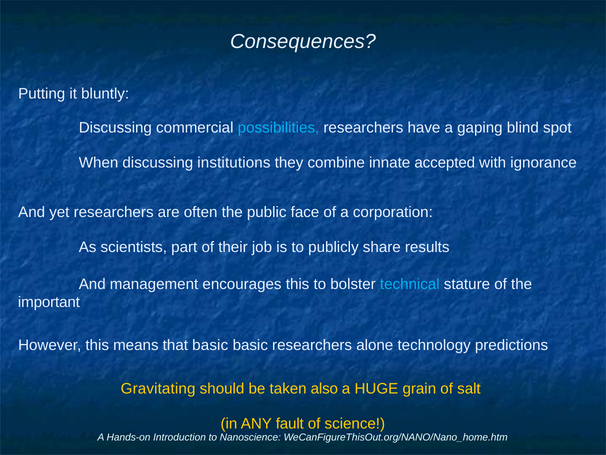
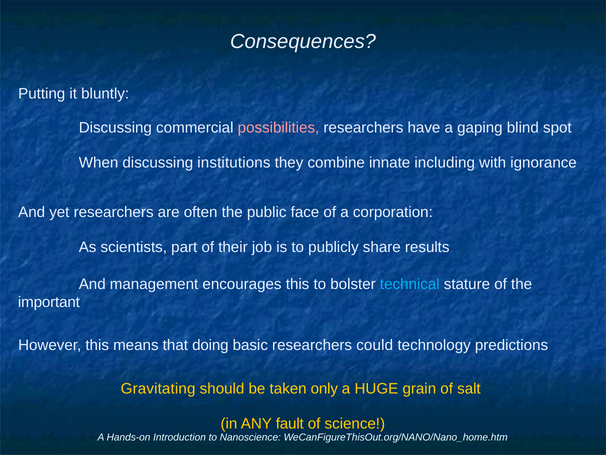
possibilities colour: light blue -> pink
accepted: accepted -> including
that basic: basic -> doing
alone: alone -> could
also: also -> only
